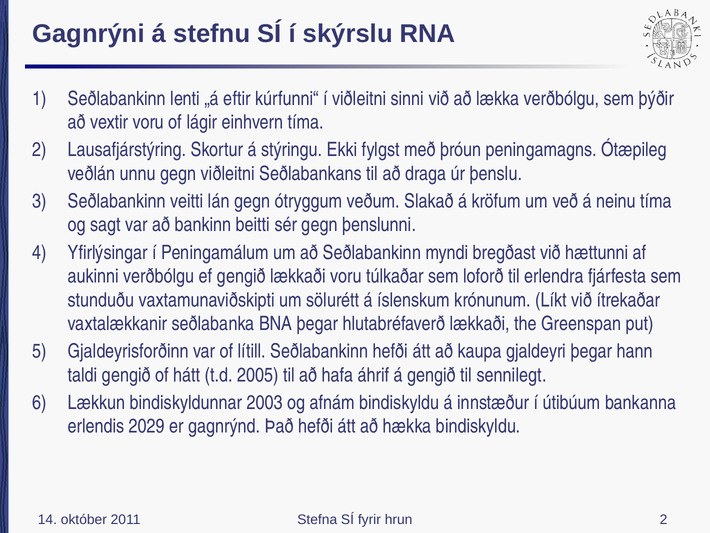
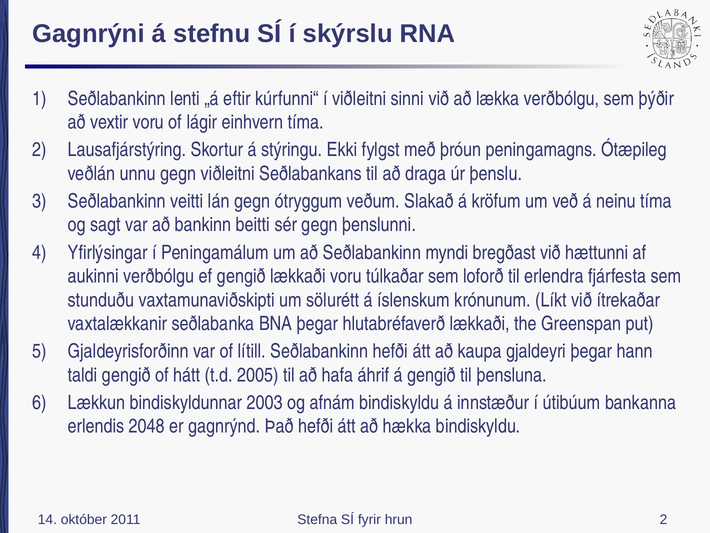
sennilegt: sennilegt -> þensluna
2029: 2029 -> 2048
